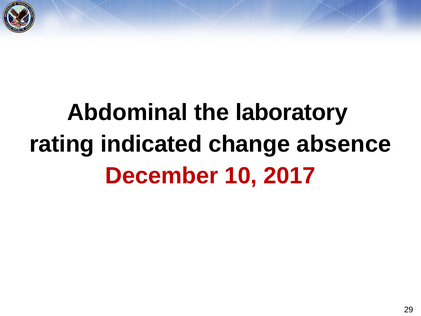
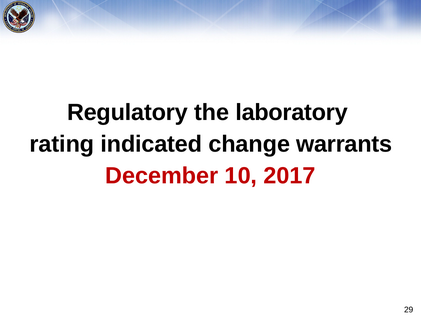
Abdominal: Abdominal -> Regulatory
absence: absence -> warrants
